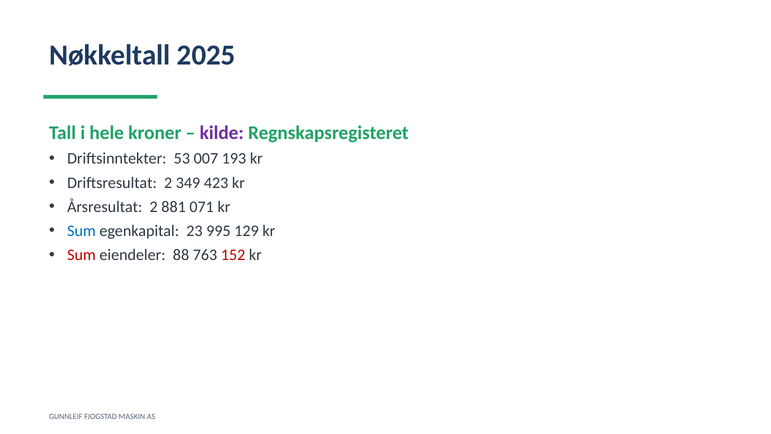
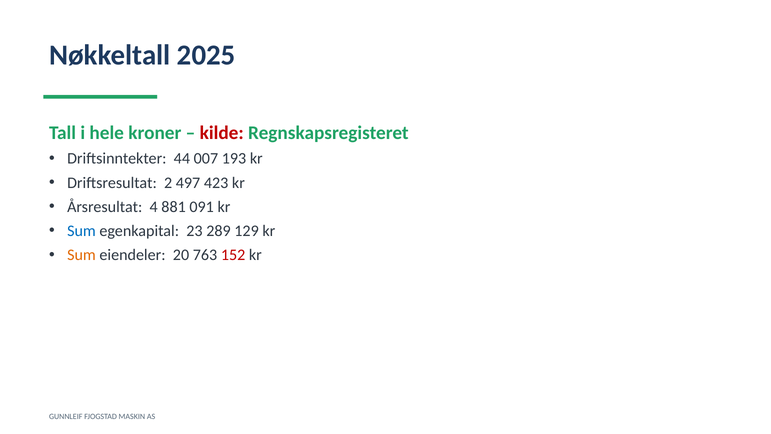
kilde colour: purple -> red
53: 53 -> 44
349: 349 -> 497
Årsresultat 2: 2 -> 4
071: 071 -> 091
995: 995 -> 289
Sum at (81, 255) colour: red -> orange
88: 88 -> 20
